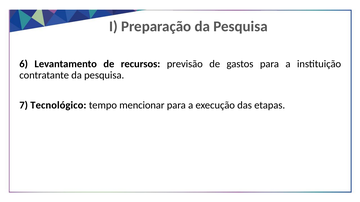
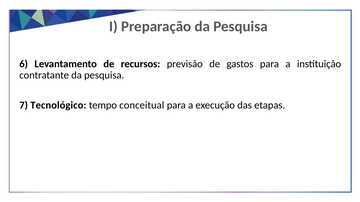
mencionar: mencionar -> conceitual
